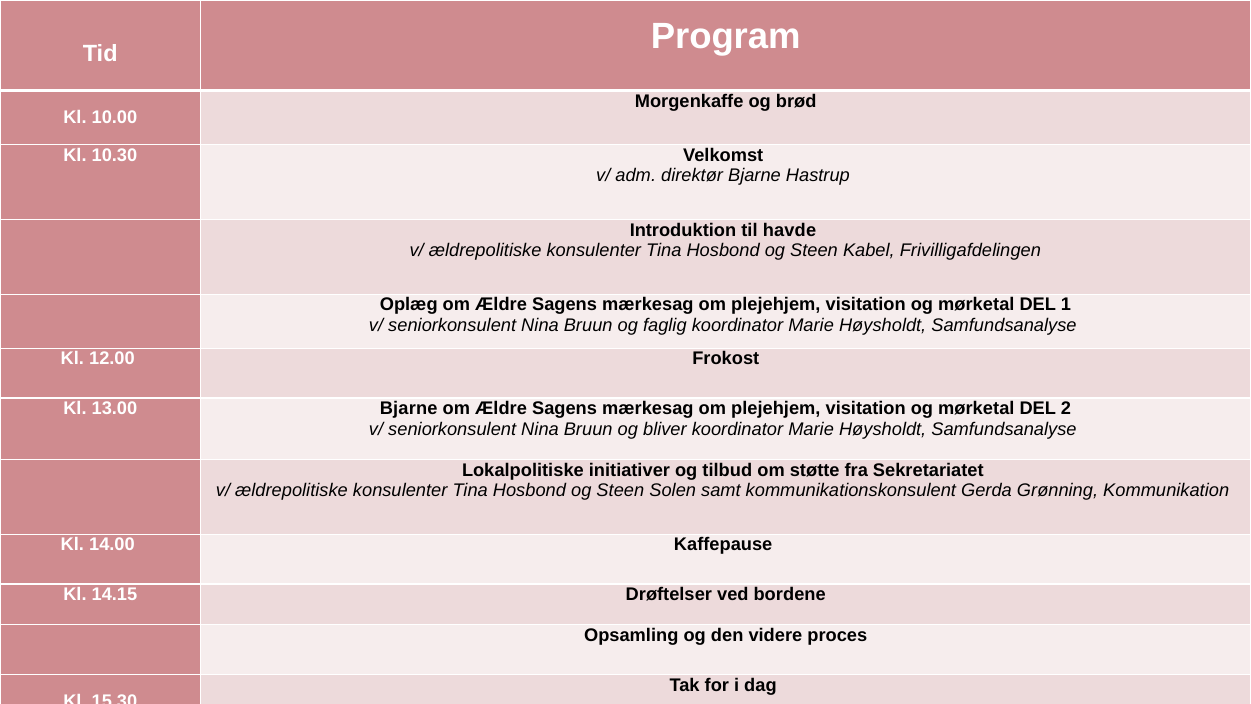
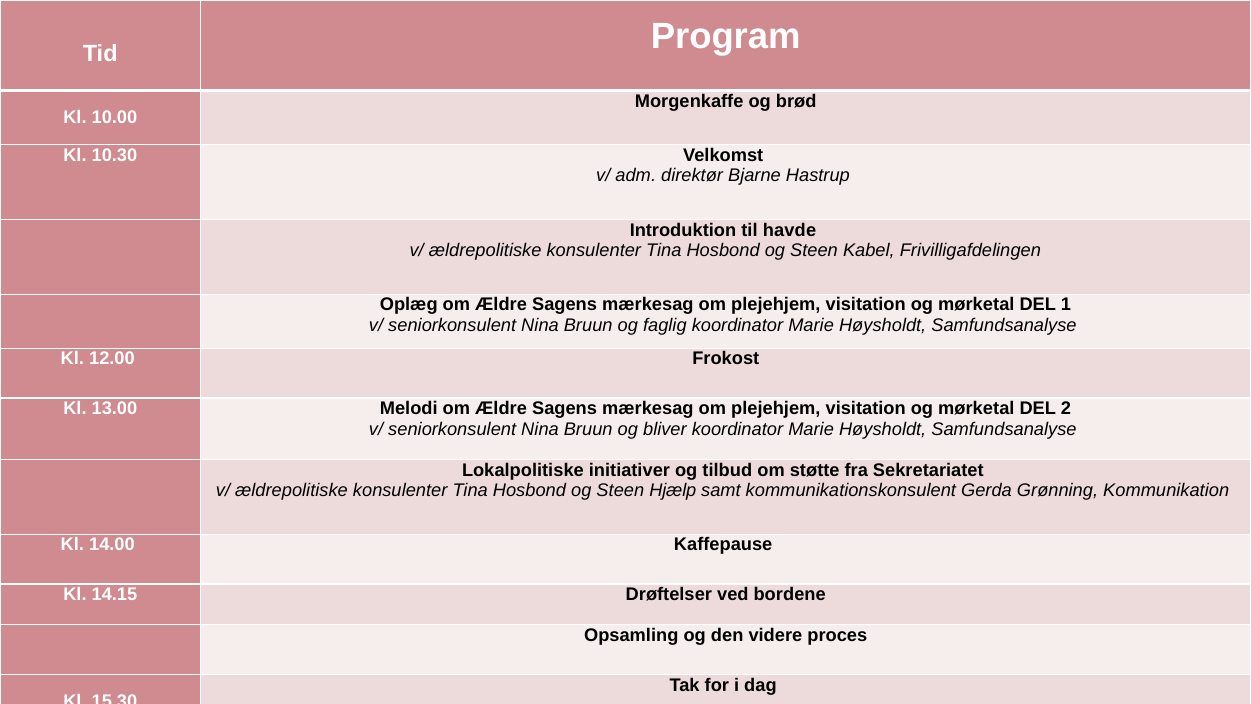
13.00 Bjarne: Bjarne -> Melodi
Solen: Solen -> Hjælp
